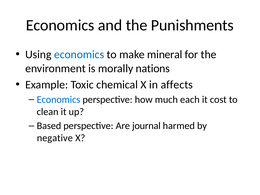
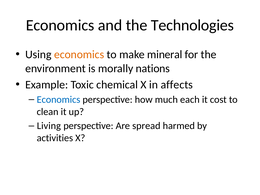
Punishments: Punishments -> Technologies
economics at (79, 55) colour: blue -> orange
Based: Based -> Living
journal: journal -> spread
negative: negative -> activities
